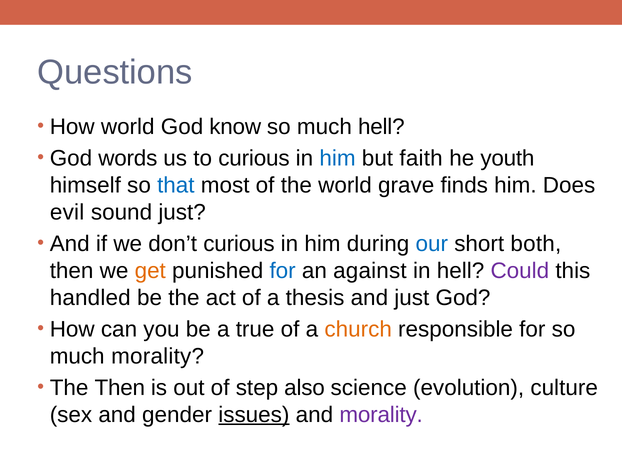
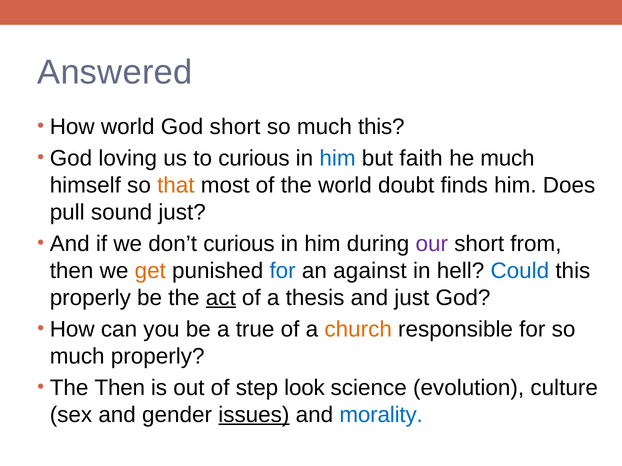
Questions: Questions -> Answered
God know: know -> short
much hell: hell -> this
words: words -> loving
he youth: youth -> much
that colour: blue -> orange
grave: grave -> doubt
evil: evil -> pull
our colour: blue -> purple
both: both -> from
Could colour: purple -> blue
handled at (90, 298): handled -> properly
act underline: none -> present
much morality: morality -> properly
also: also -> look
morality at (381, 415) colour: purple -> blue
